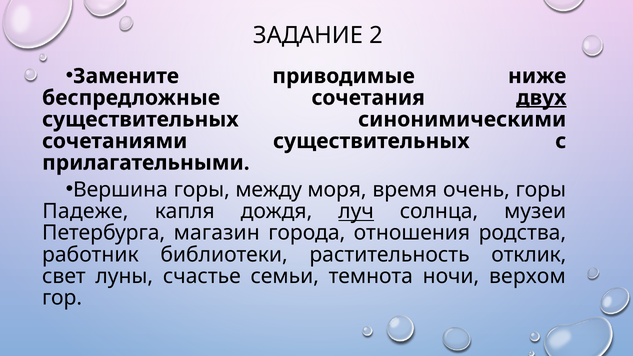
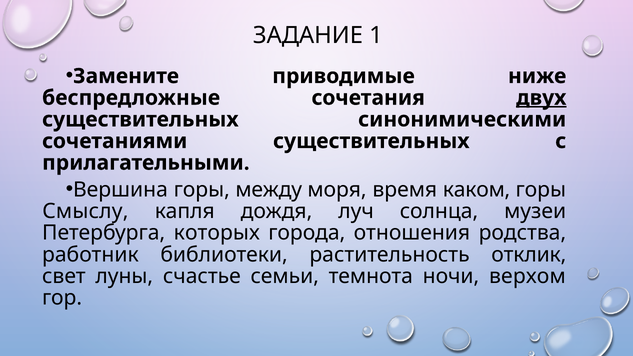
2: 2 -> 1
очень: очень -> каком
Падеже: Падеже -> Смыслу
луч underline: present -> none
магазин: магазин -> которых
